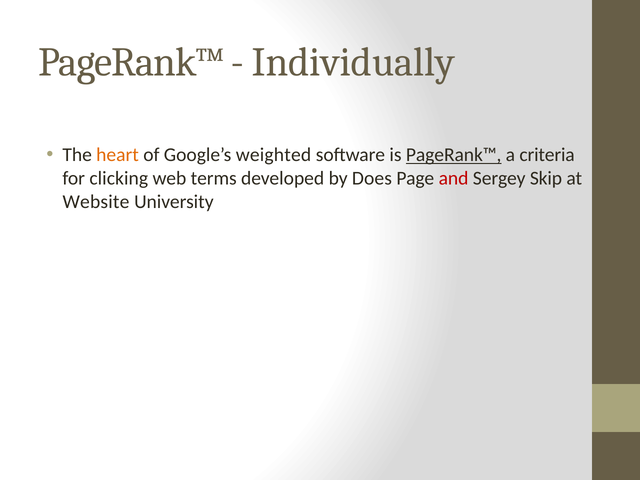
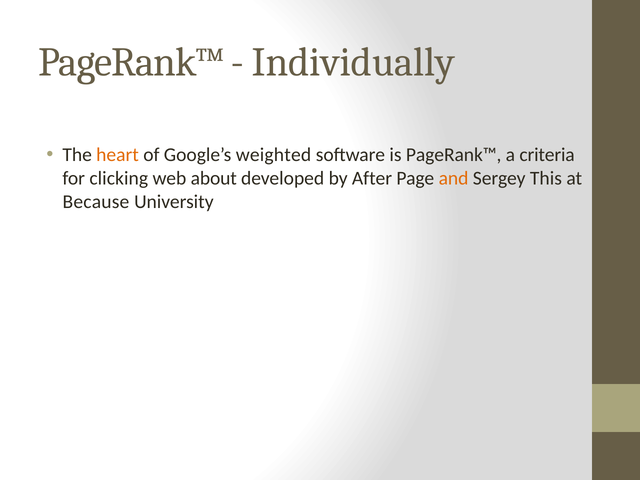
PageRank™ at (454, 155) underline: present -> none
terms: terms -> about
Does: Does -> After
and colour: red -> orange
Skip: Skip -> This
Website: Website -> Because
